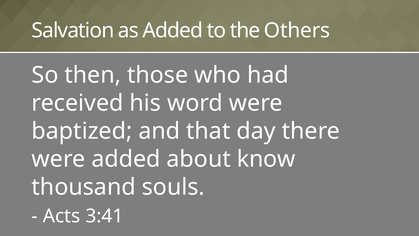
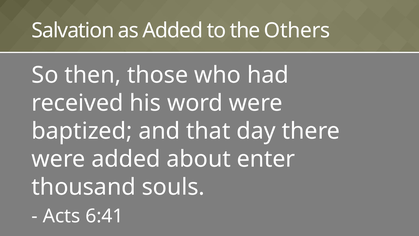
know: know -> enter
3:41: 3:41 -> 6:41
